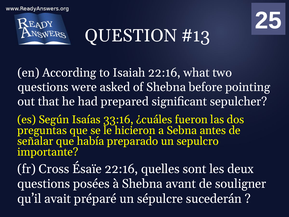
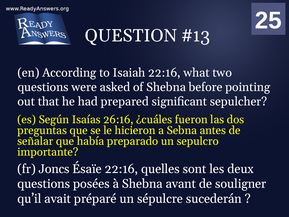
33:16: 33:16 -> 26:16
Cross: Cross -> Joncs
